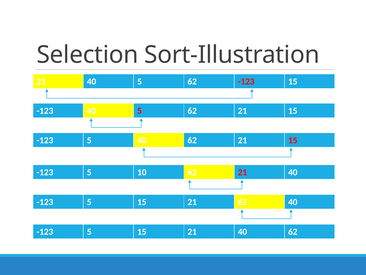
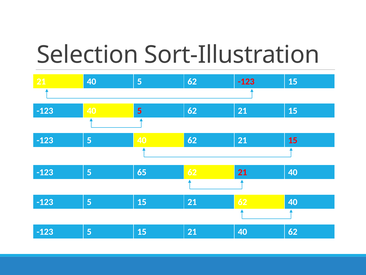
10: 10 -> 65
